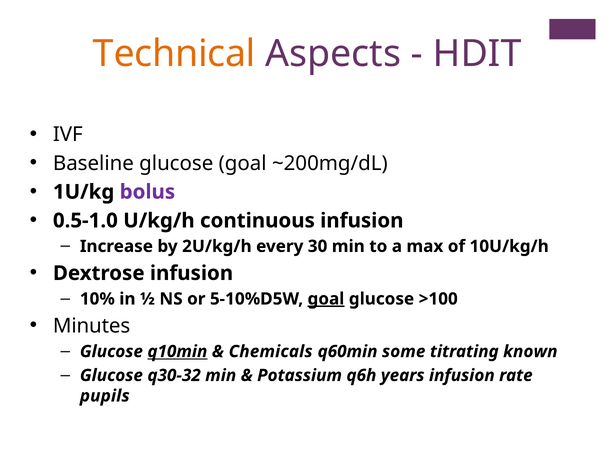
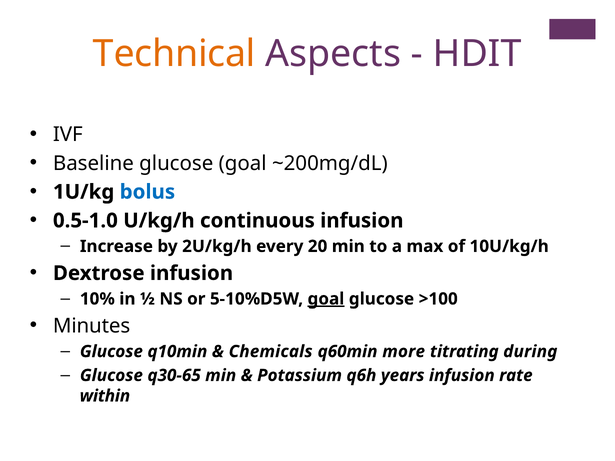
bolus colour: purple -> blue
30: 30 -> 20
q10min underline: present -> none
some: some -> more
known: known -> during
q30-32: q30-32 -> q30-65
pupils: pupils -> within
